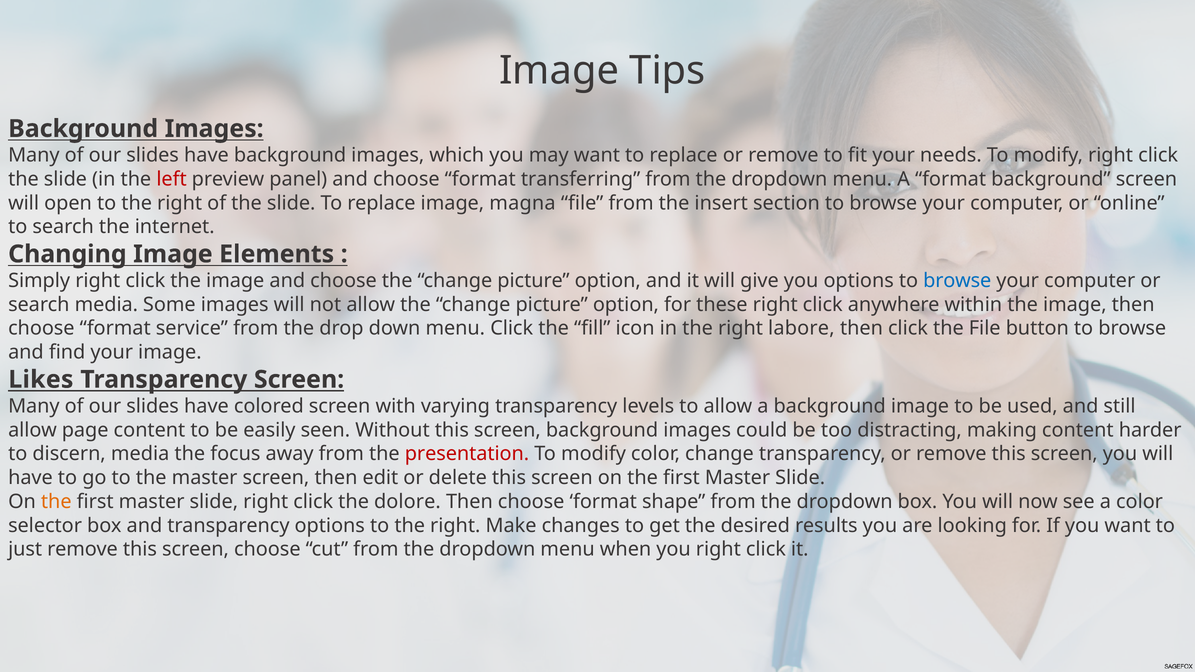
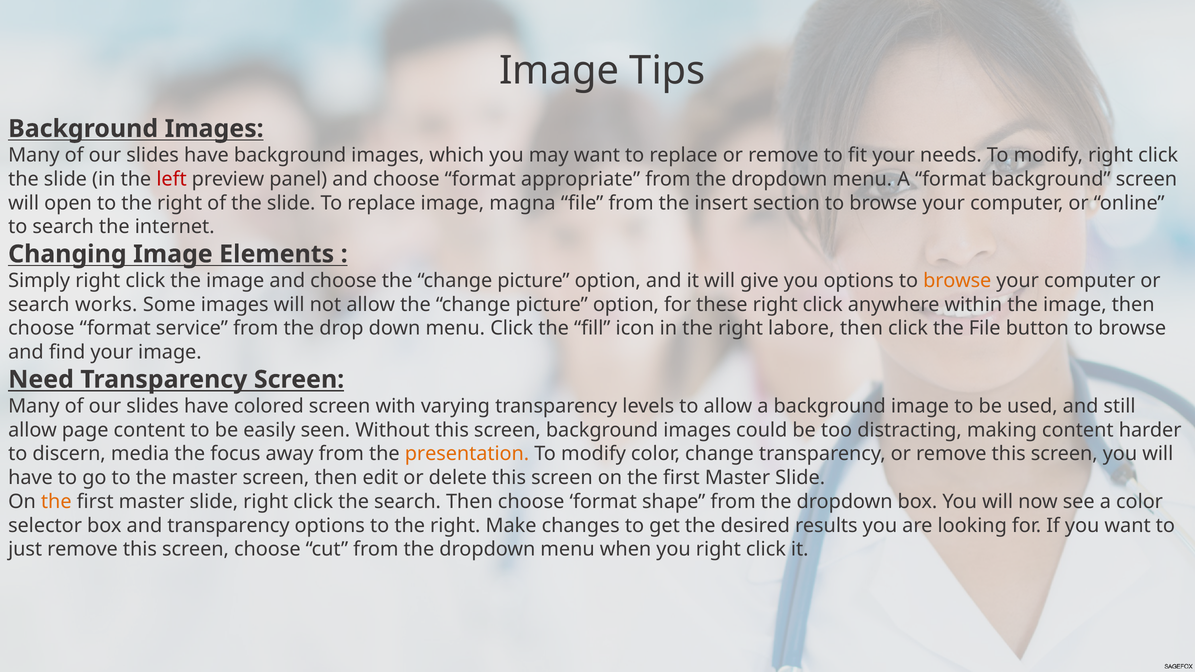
transferring: transferring -> appropriate
browse at (957, 281) colour: blue -> orange
search media: media -> works
Likes: Likes -> Need
presentation colour: red -> orange
the dolore: dolore -> search
